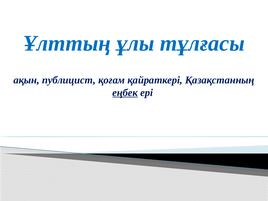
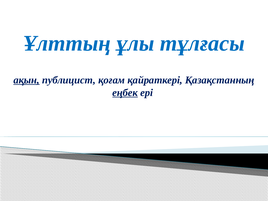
ақын underline: none -> present
